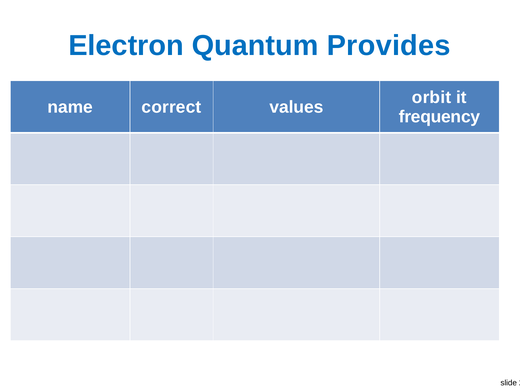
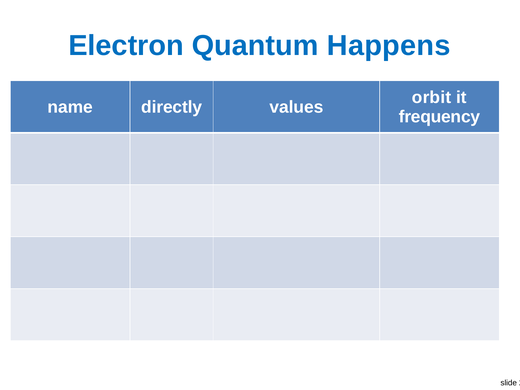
Provides: Provides -> Happens
correct: correct -> directly
